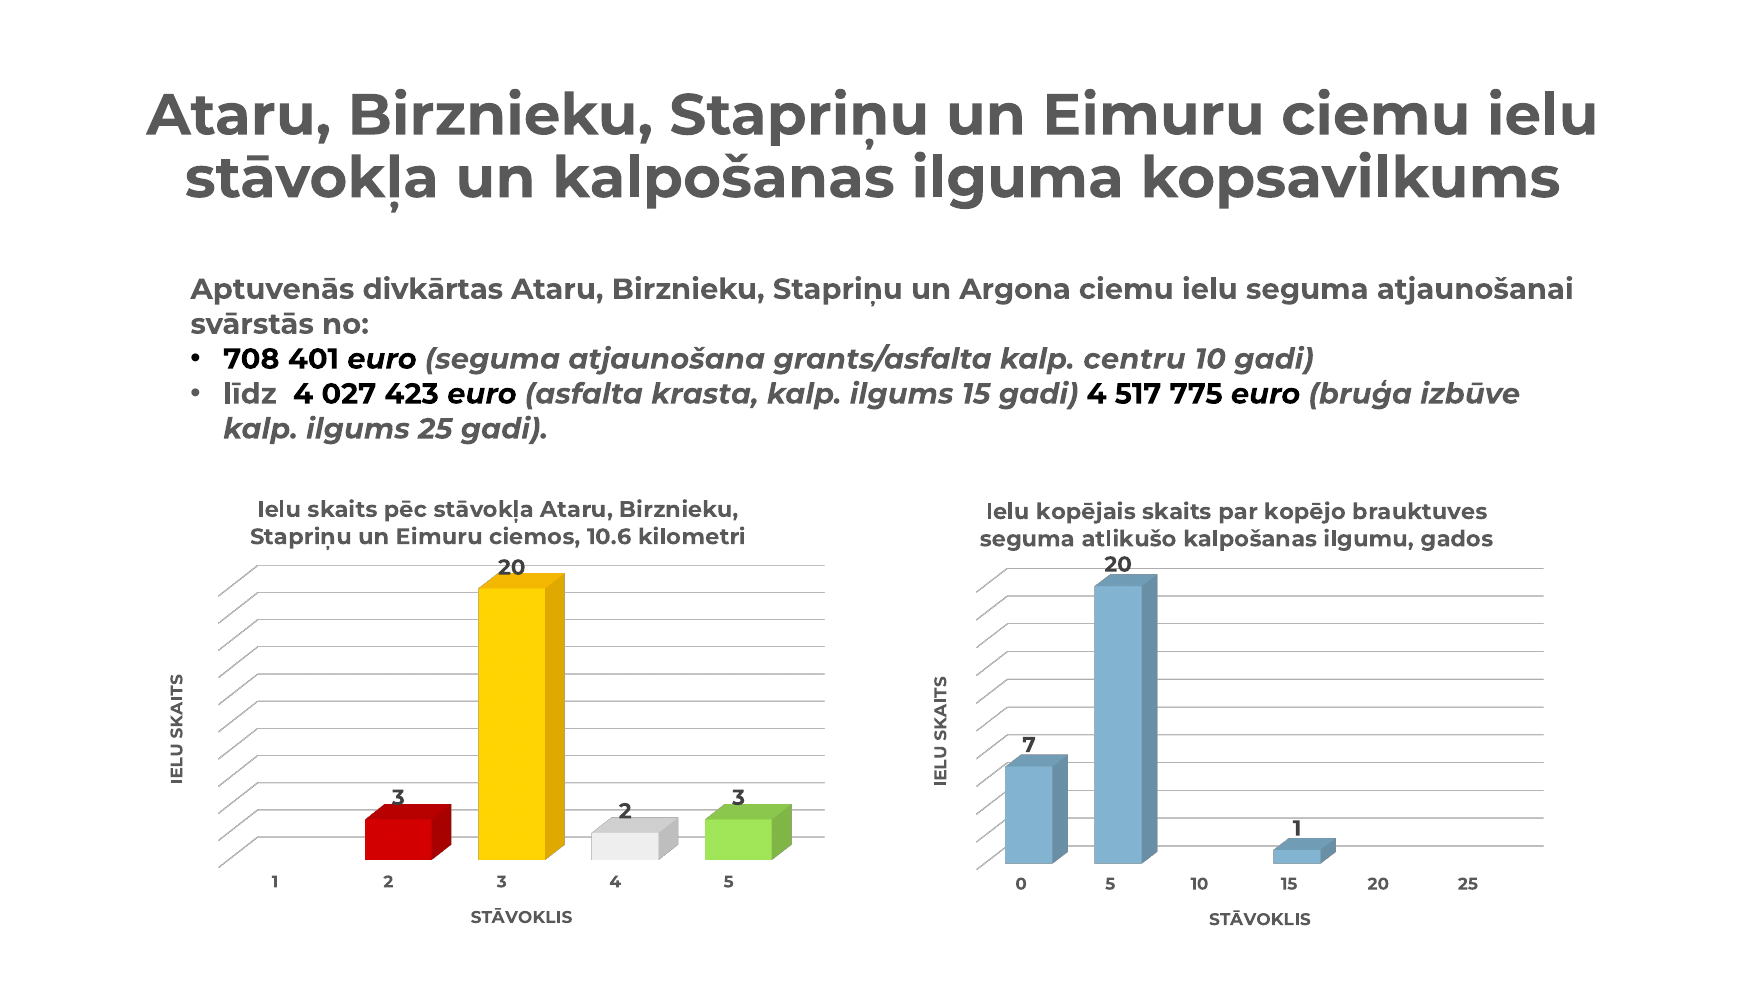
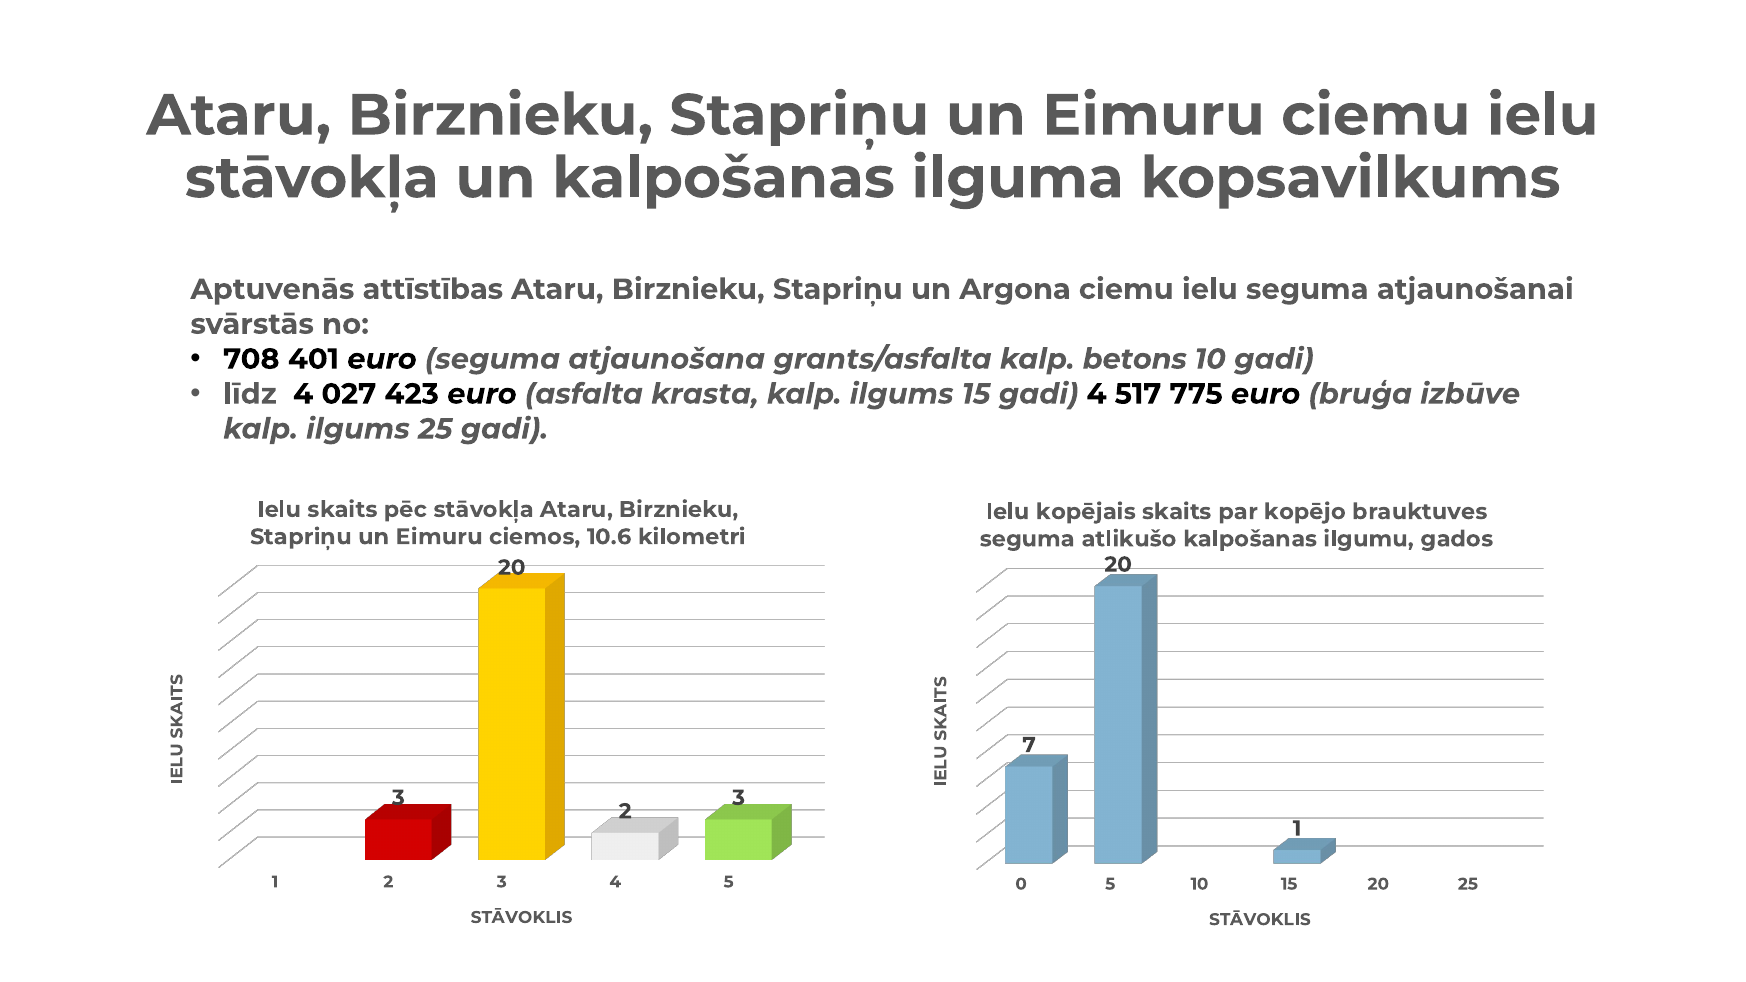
divkārtas: divkārtas -> attīstības
centru: centru -> betons
